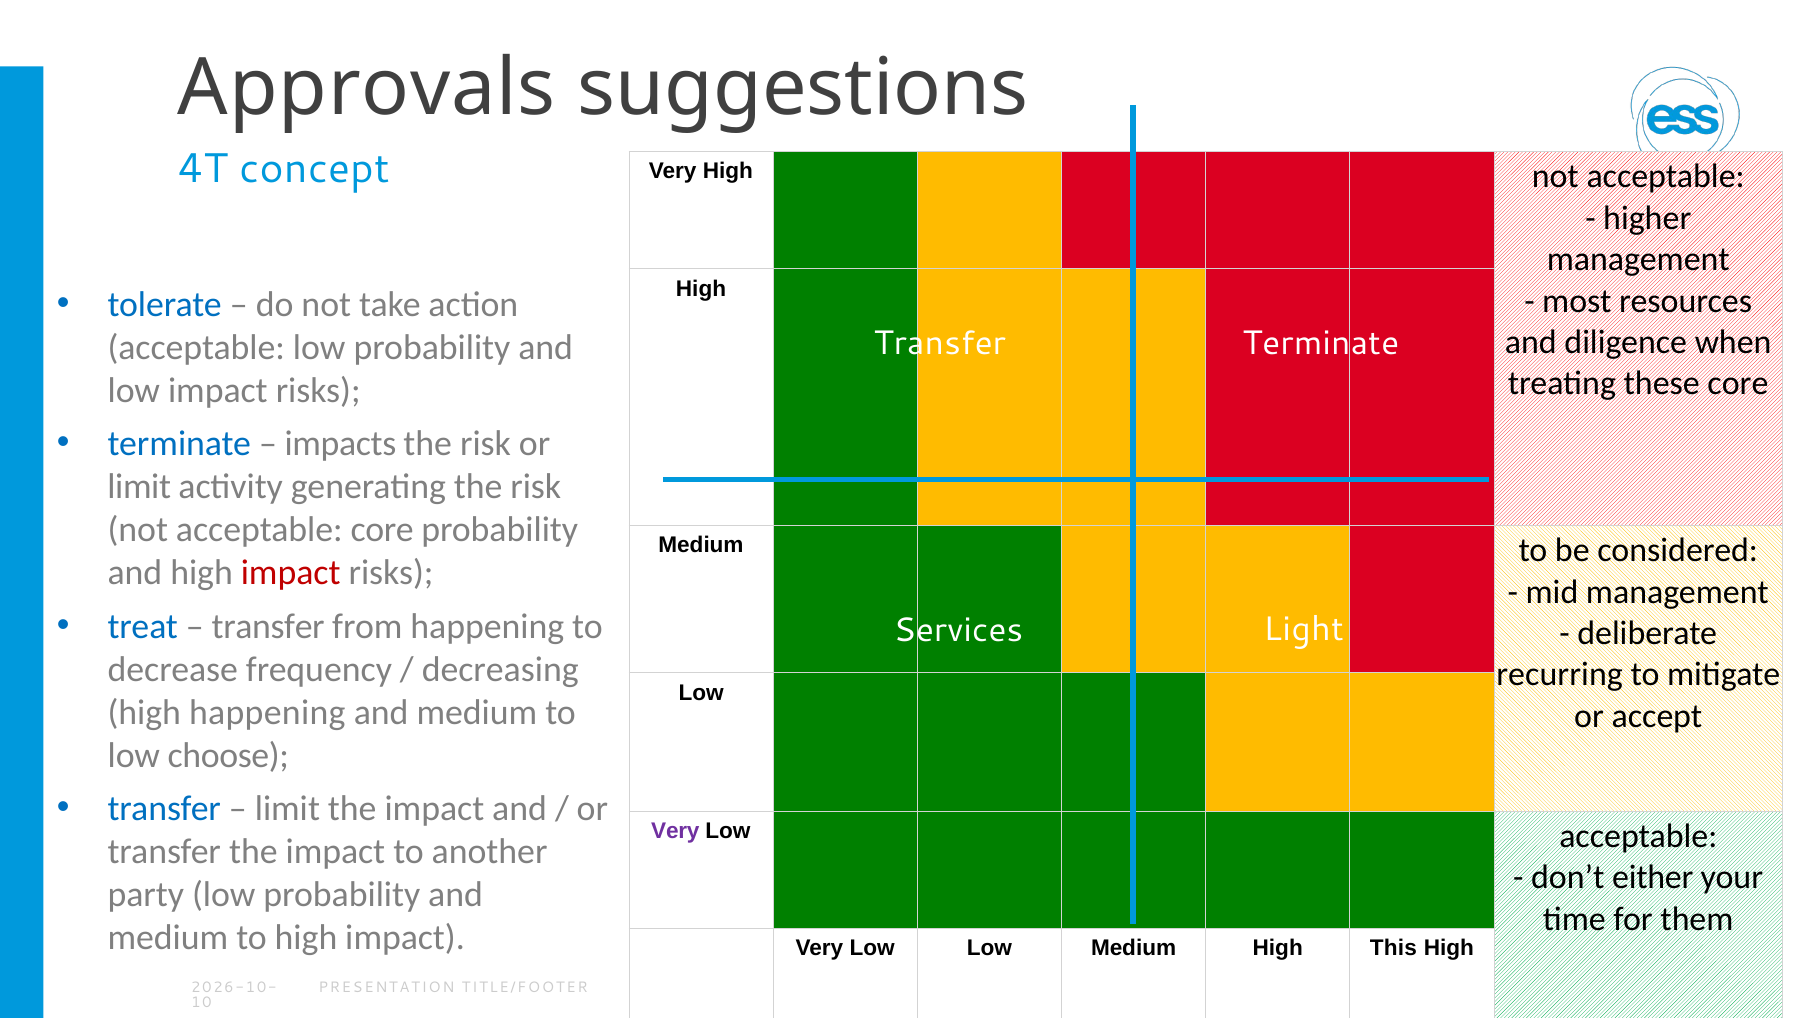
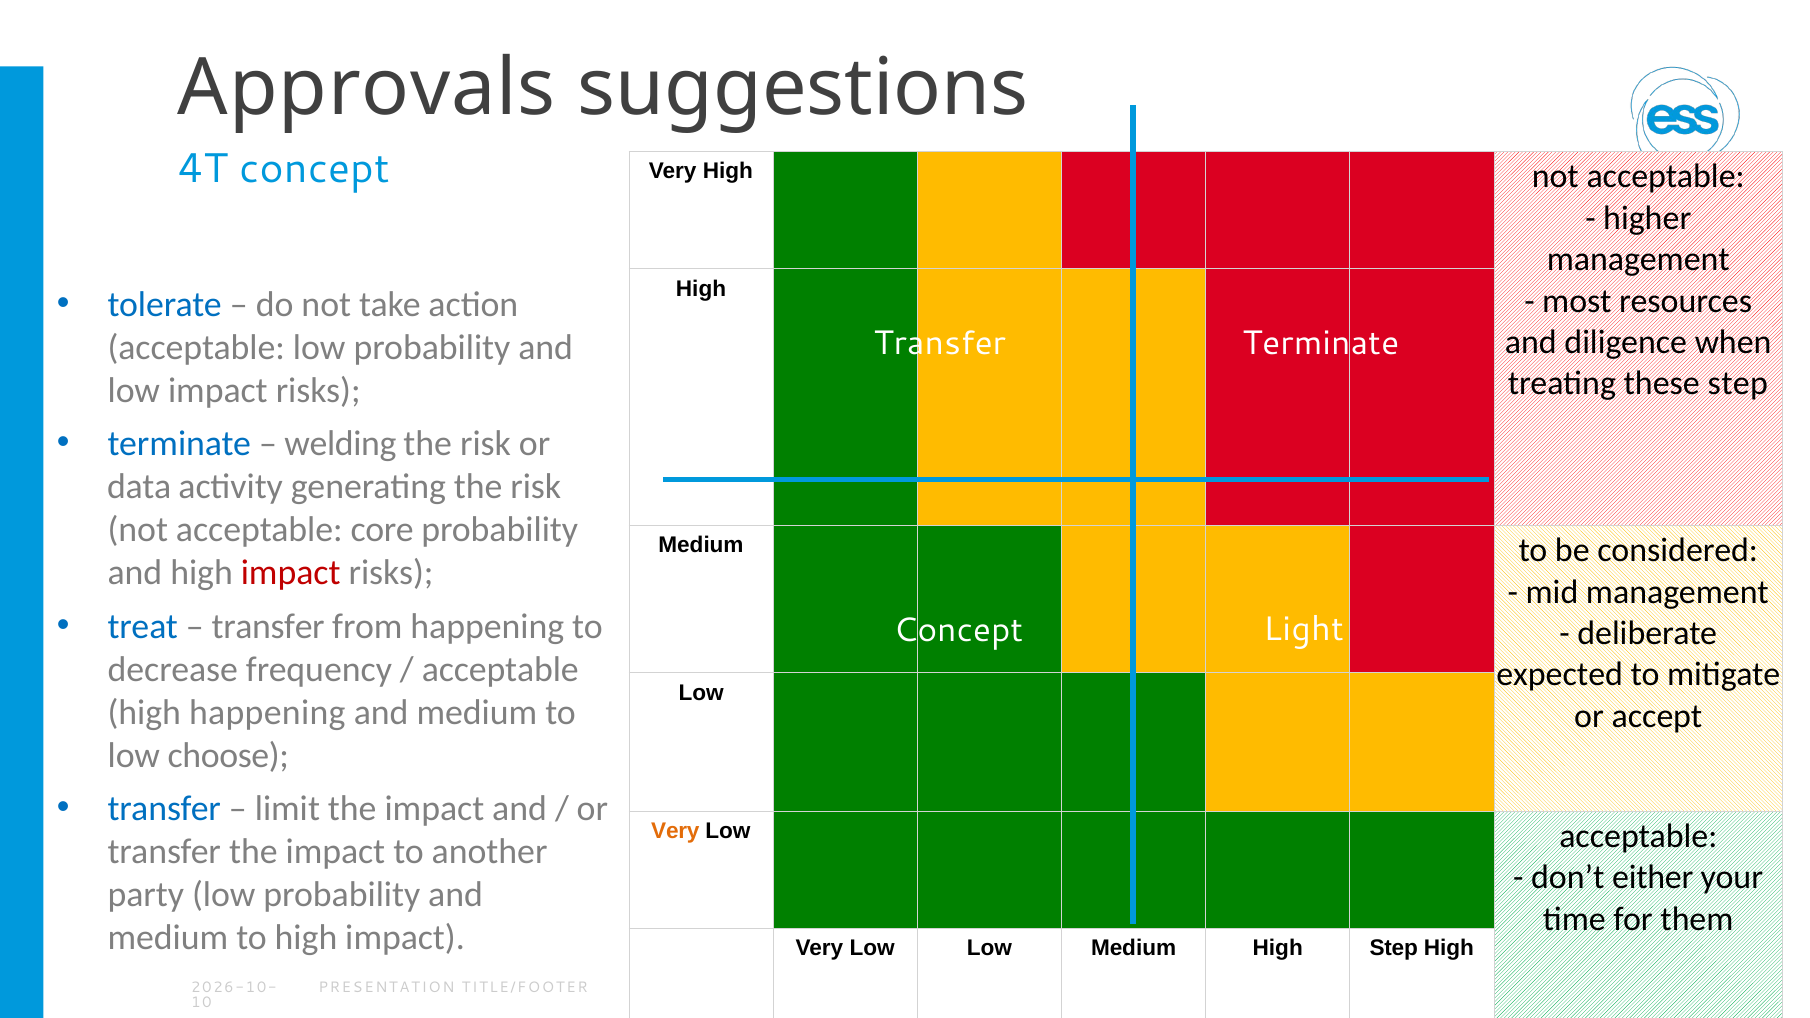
these core: core -> step
impacts: impacts -> welding
limit at (139, 487): limit -> data
Services at (958, 630): Services -> Concept
decreasing at (500, 669): decreasing -> acceptable
recurring: recurring -> expected
Very at (675, 831) colour: purple -> orange
High This: This -> Step
